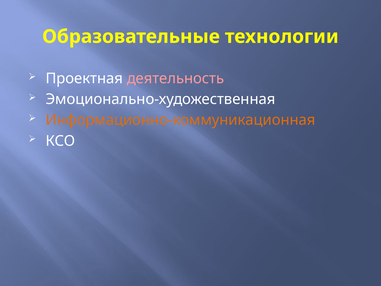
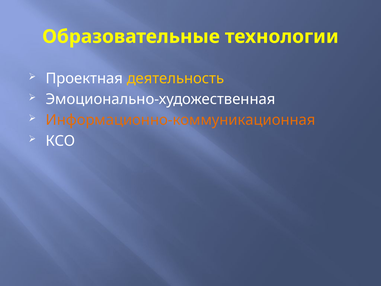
деятельность colour: pink -> yellow
